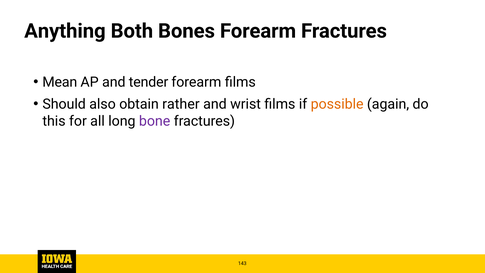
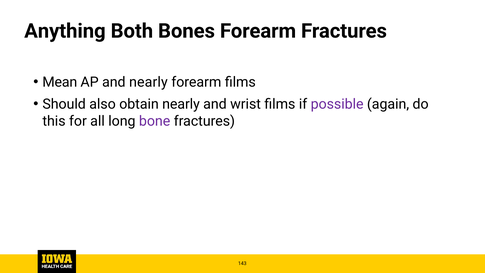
and tender: tender -> nearly
obtain rather: rather -> nearly
possible colour: orange -> purple
